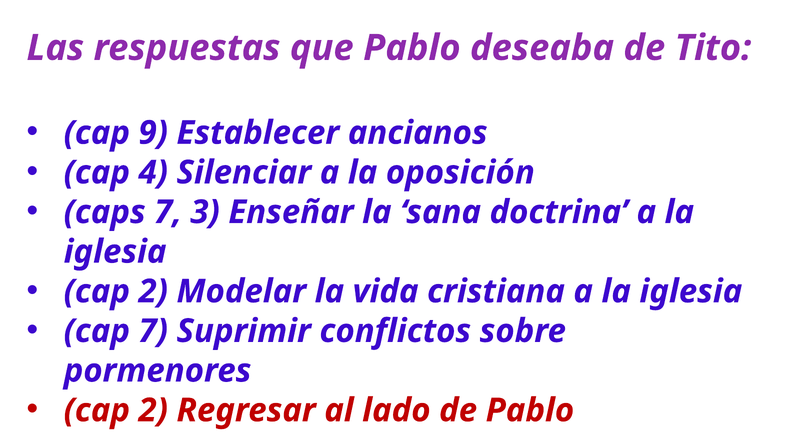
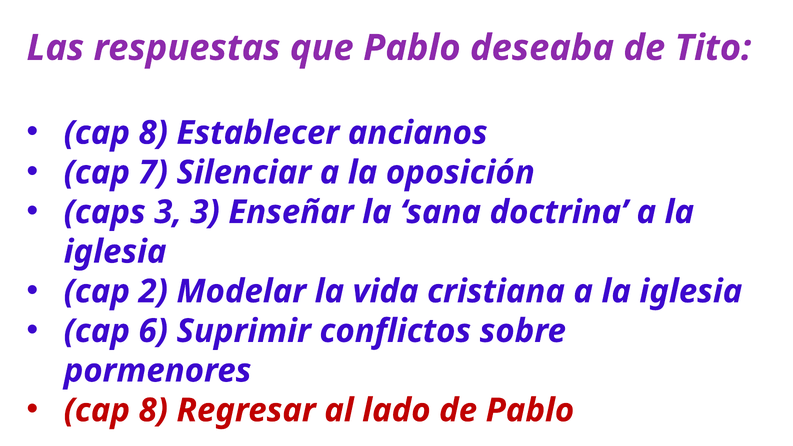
9 at (153, 133): 9 -> 8
4: 4 -> 7
caps 7: 7 -> 3
cap 7: 7 -> 6
2 at (153, 410): 2 -> 8
